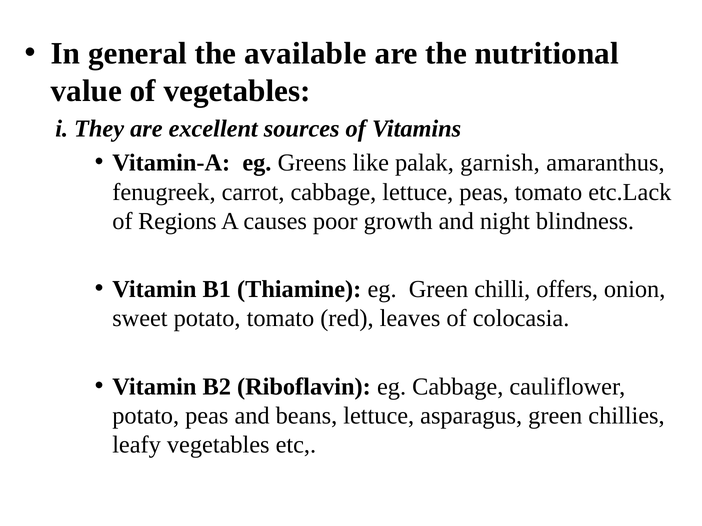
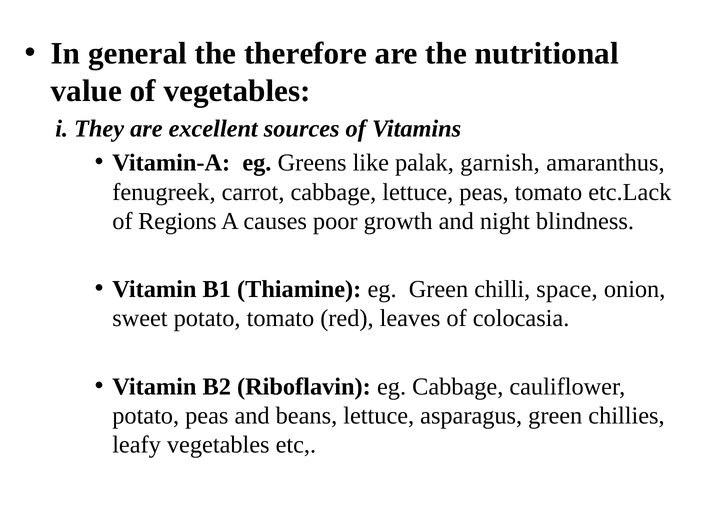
available: available -> therefore
offers: offers -> space
